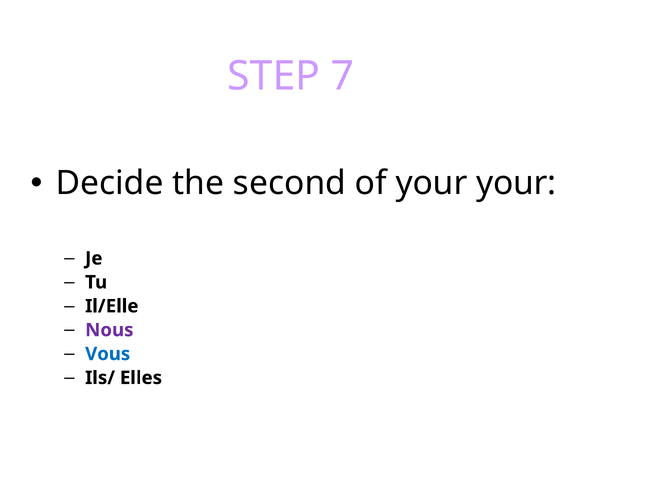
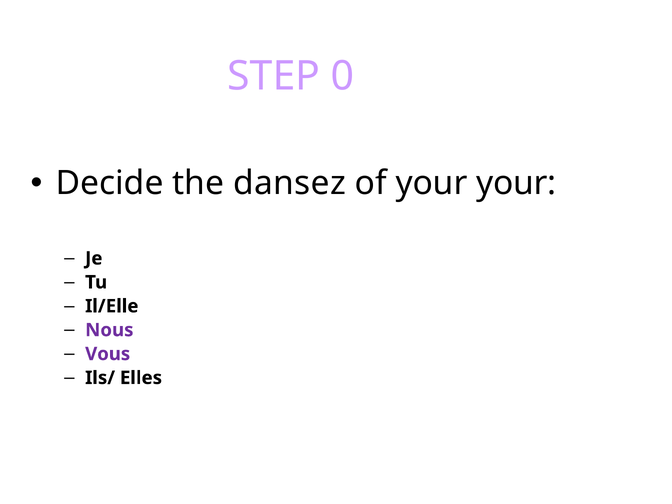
7: 7 -> 0
second: second -> dansez
Vous colour: blue -> purple
